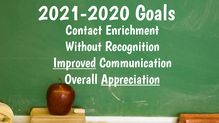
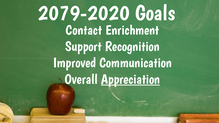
2021-2020: 2021-2020 -> 2079-2020
Without: Without -> Support
Improved underline: present -> none
